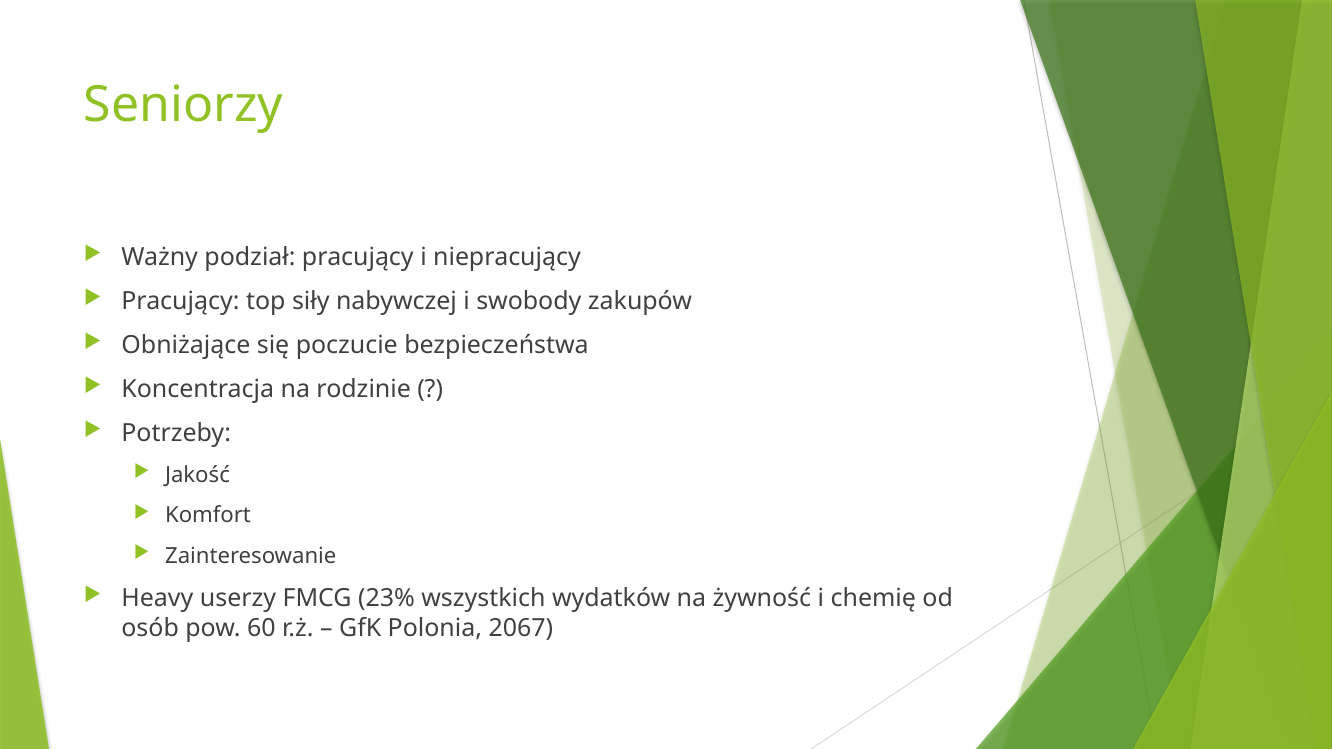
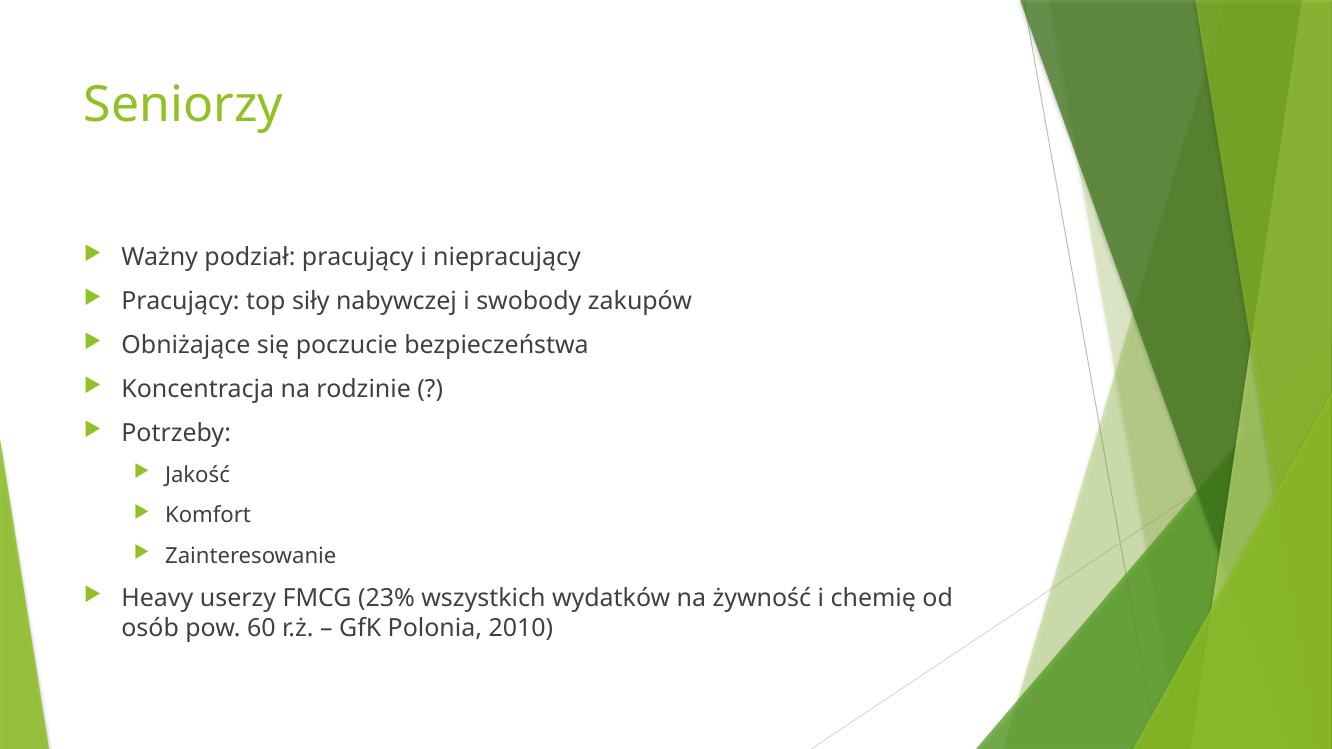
2067: 2067 -> 2010
